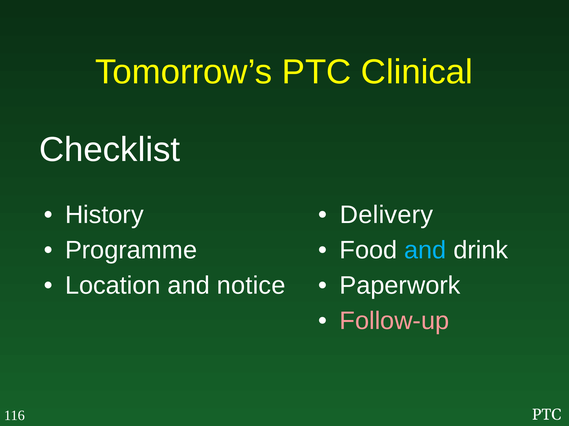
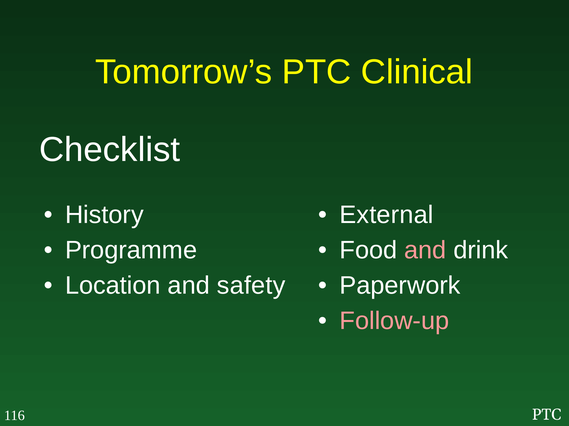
Delivery: Delivery -> External
and at (425, 251) colour: light blue -> pink
notice: notice -> safety
